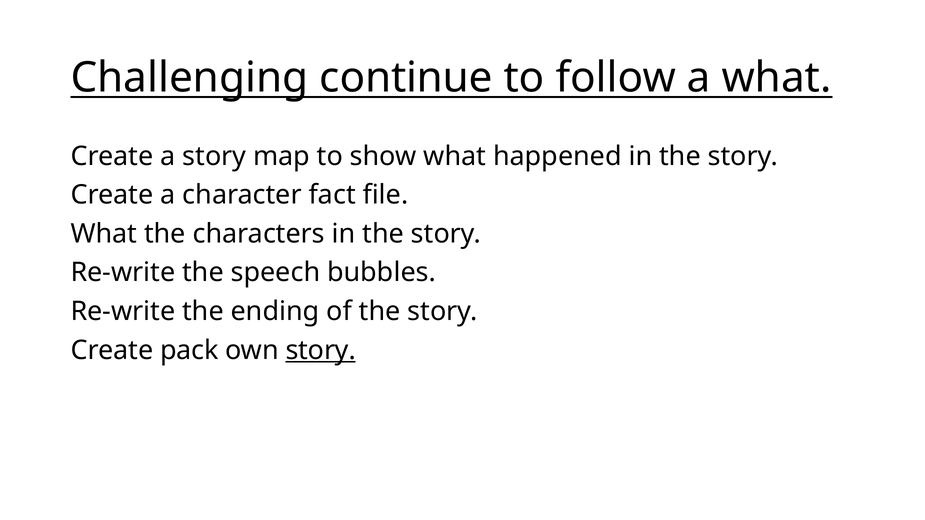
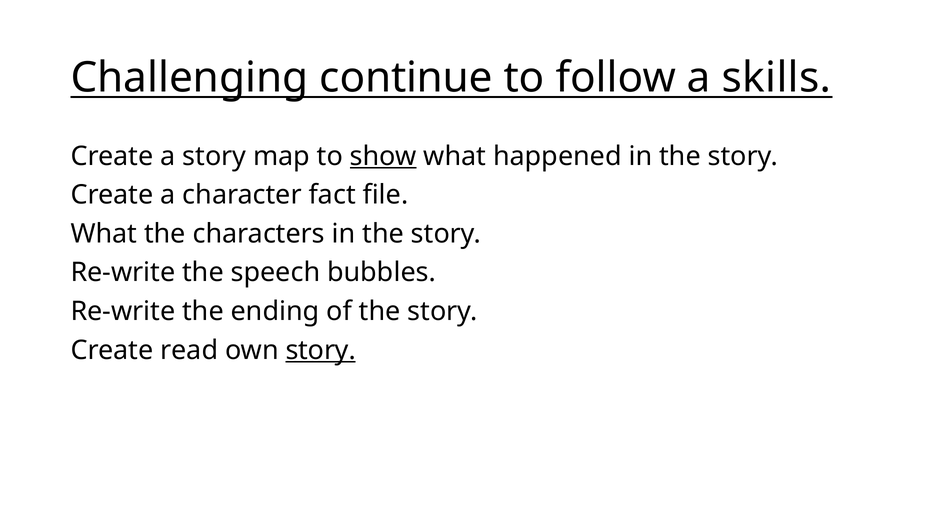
a what: what -> skills
show underline: none -> present
pack: pack -> read
